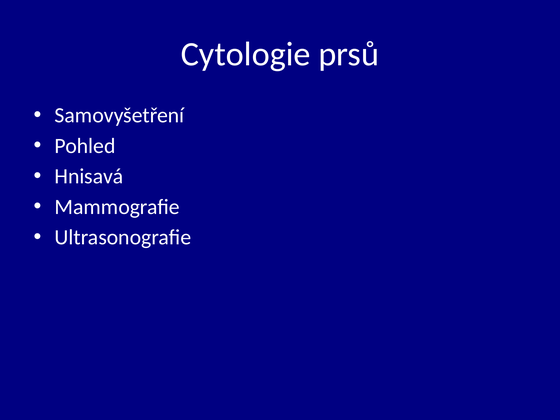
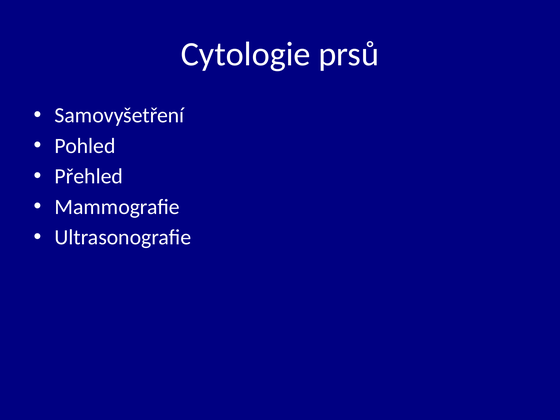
Hnisavá: Hnisavá -> Přehled
